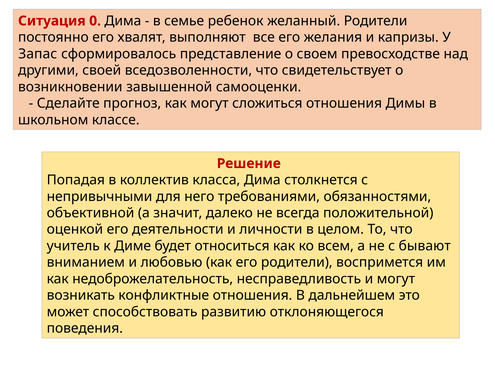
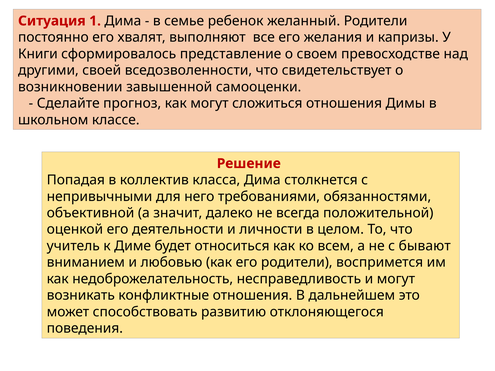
0: 0 -> 1
Запас: Запас -> Книги
